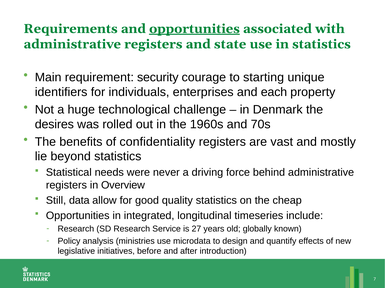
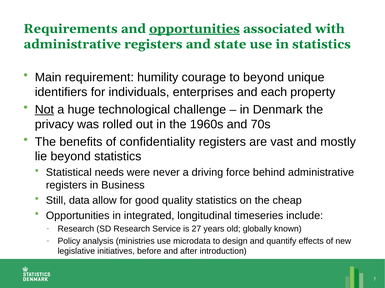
security: security -> humility
to starting: starting -> beyond
Not underline: none -> present
desires: desires -> privacy
Overview: Overview -> Business
